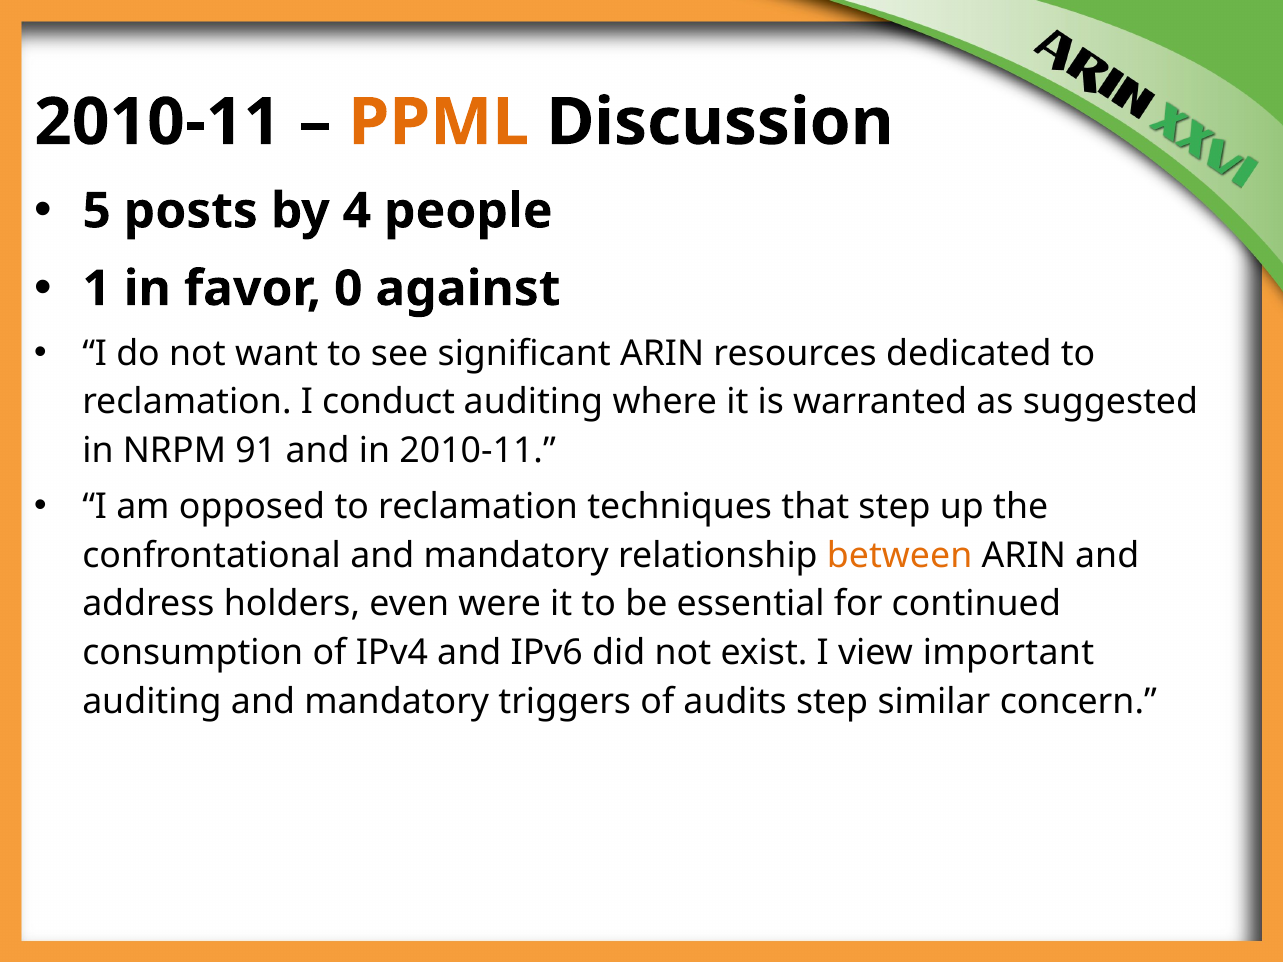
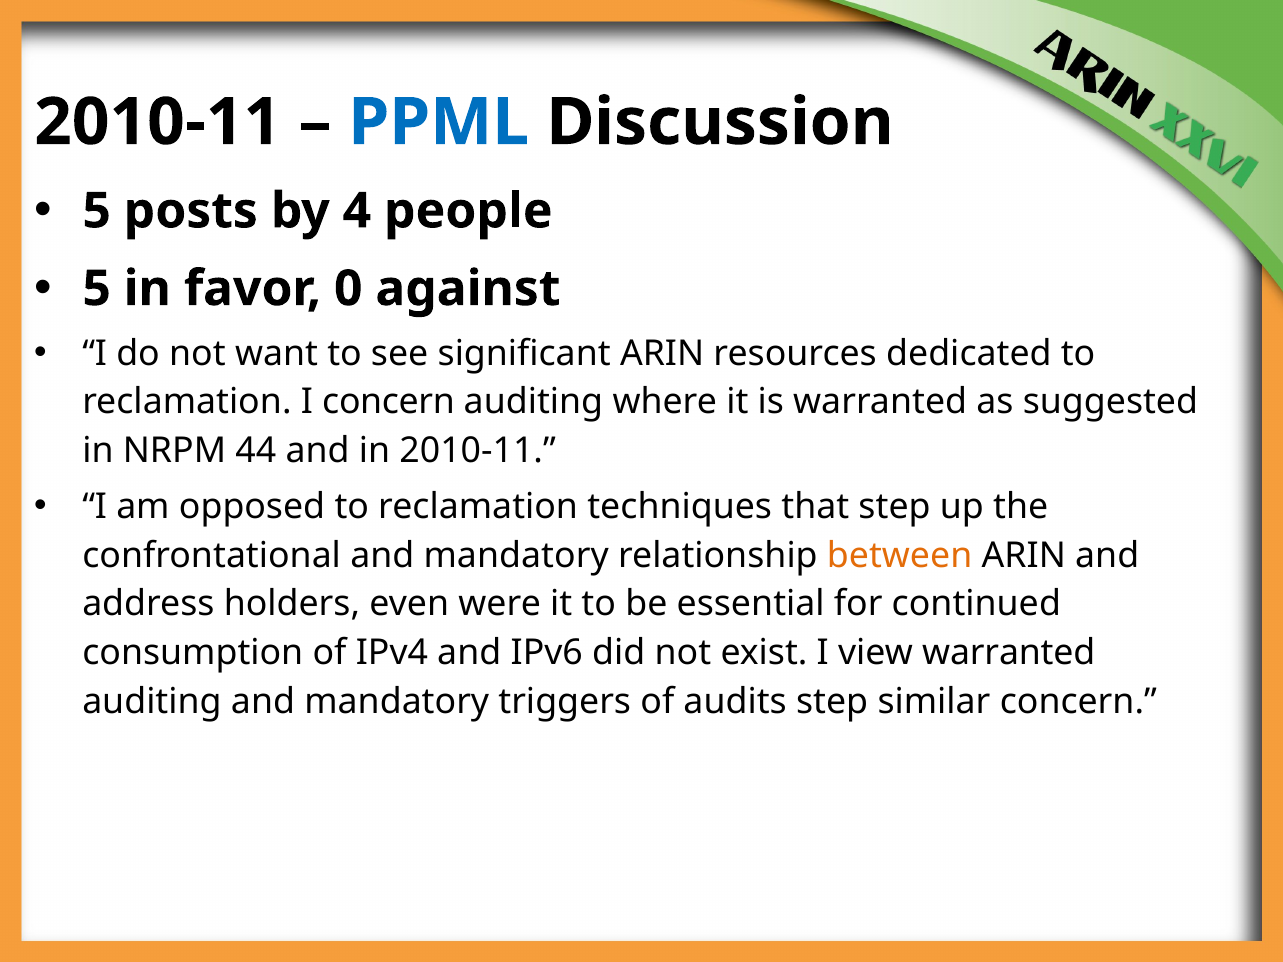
PPML colour: orange -> blue
1 at (97, 289): 1 -> 5
I conduct: conduct -> concern
91: 91 -> 44
view important: important -> warranted
